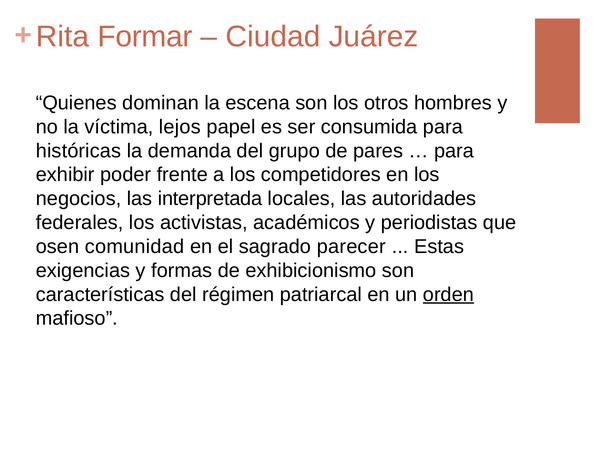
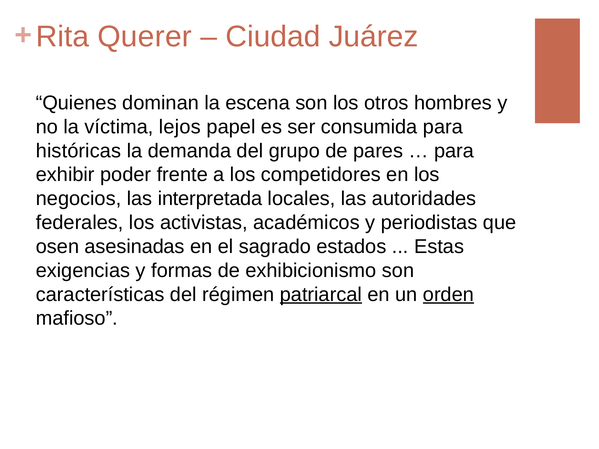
Formar: Formar -> Querer
comunidad: comunidad -> asesinadas
parecer: parecer -> estados
patriarcal underline: none -> present
